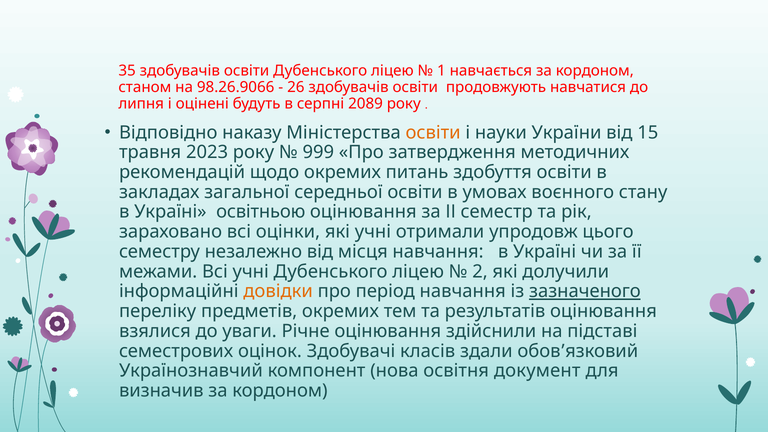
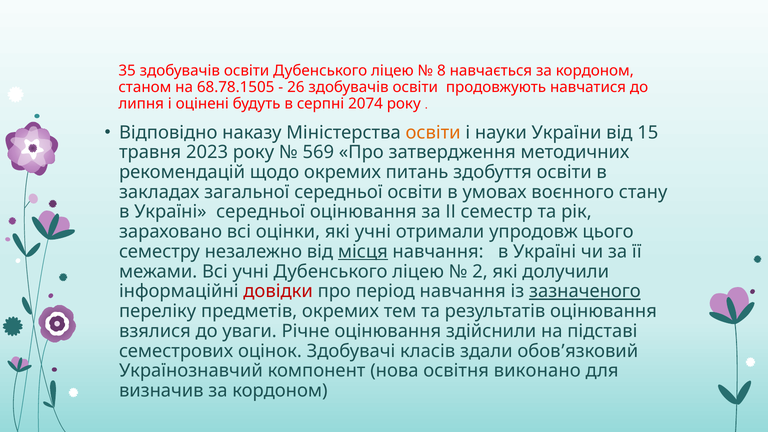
1: 1 -> 8
98.26.9066: 98.26.9066 -> 68.78.1505
2089: 2089 -> 2074
999: 999 -> 569
Україні освітньою: освітньою -> середньої
місця underline: none -> present
довідки colour: orange -> red
документ: документ -> виконано
